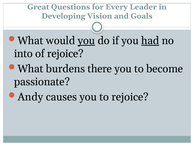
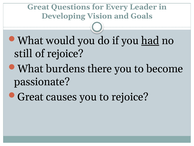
you at (86, 41) underline: present -> none
into: into -> still
Andy at (30, 97): Andy -> Great
